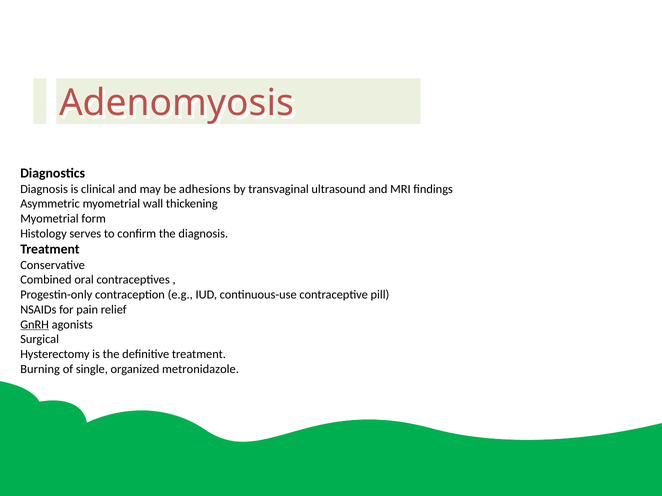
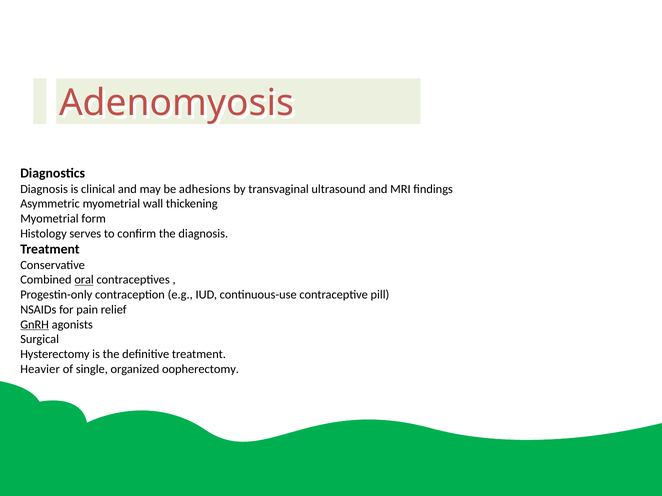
oral underline: none -> present
Burning: Burning -> Heavier
metronidazole: metronidazole -> oopherectomy
